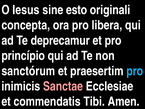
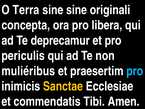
Iesus: Iesus -> Terra
sine esto: esto -> sine
princípio: princípio -> periculis
sanctórum: sanctórum -> muliéribus
Sanctae colour: pink -> yellow
